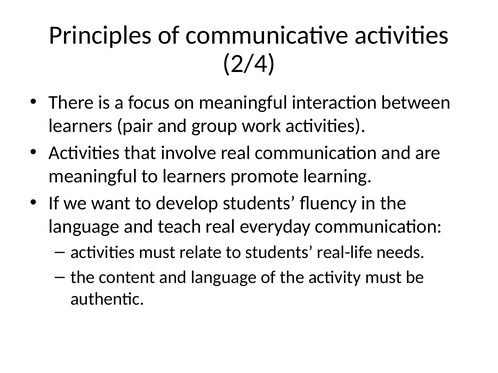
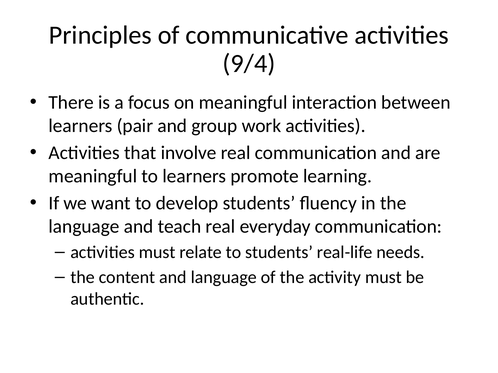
2/4: 2/4 -> 9/4
